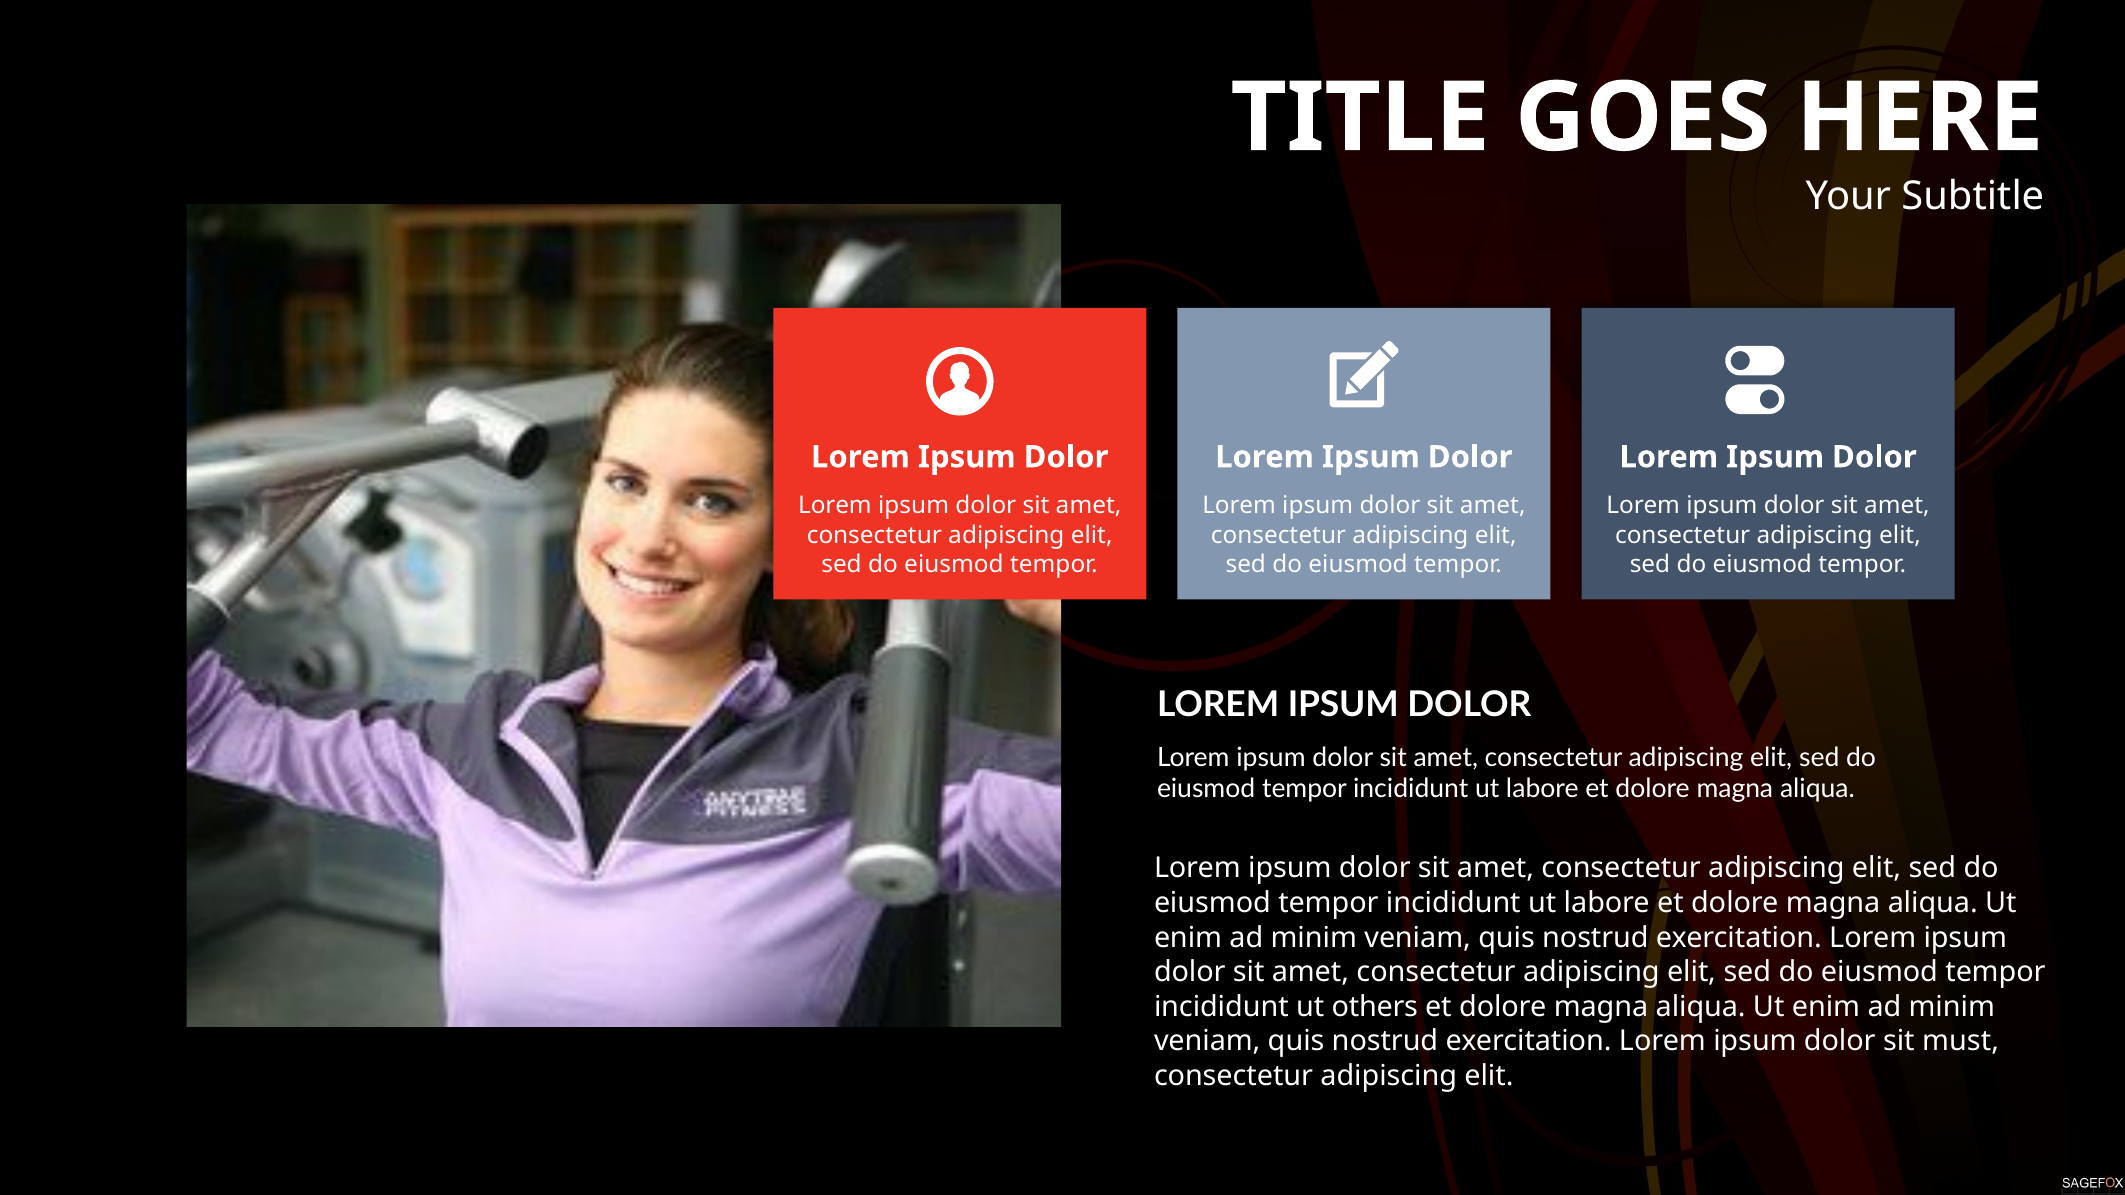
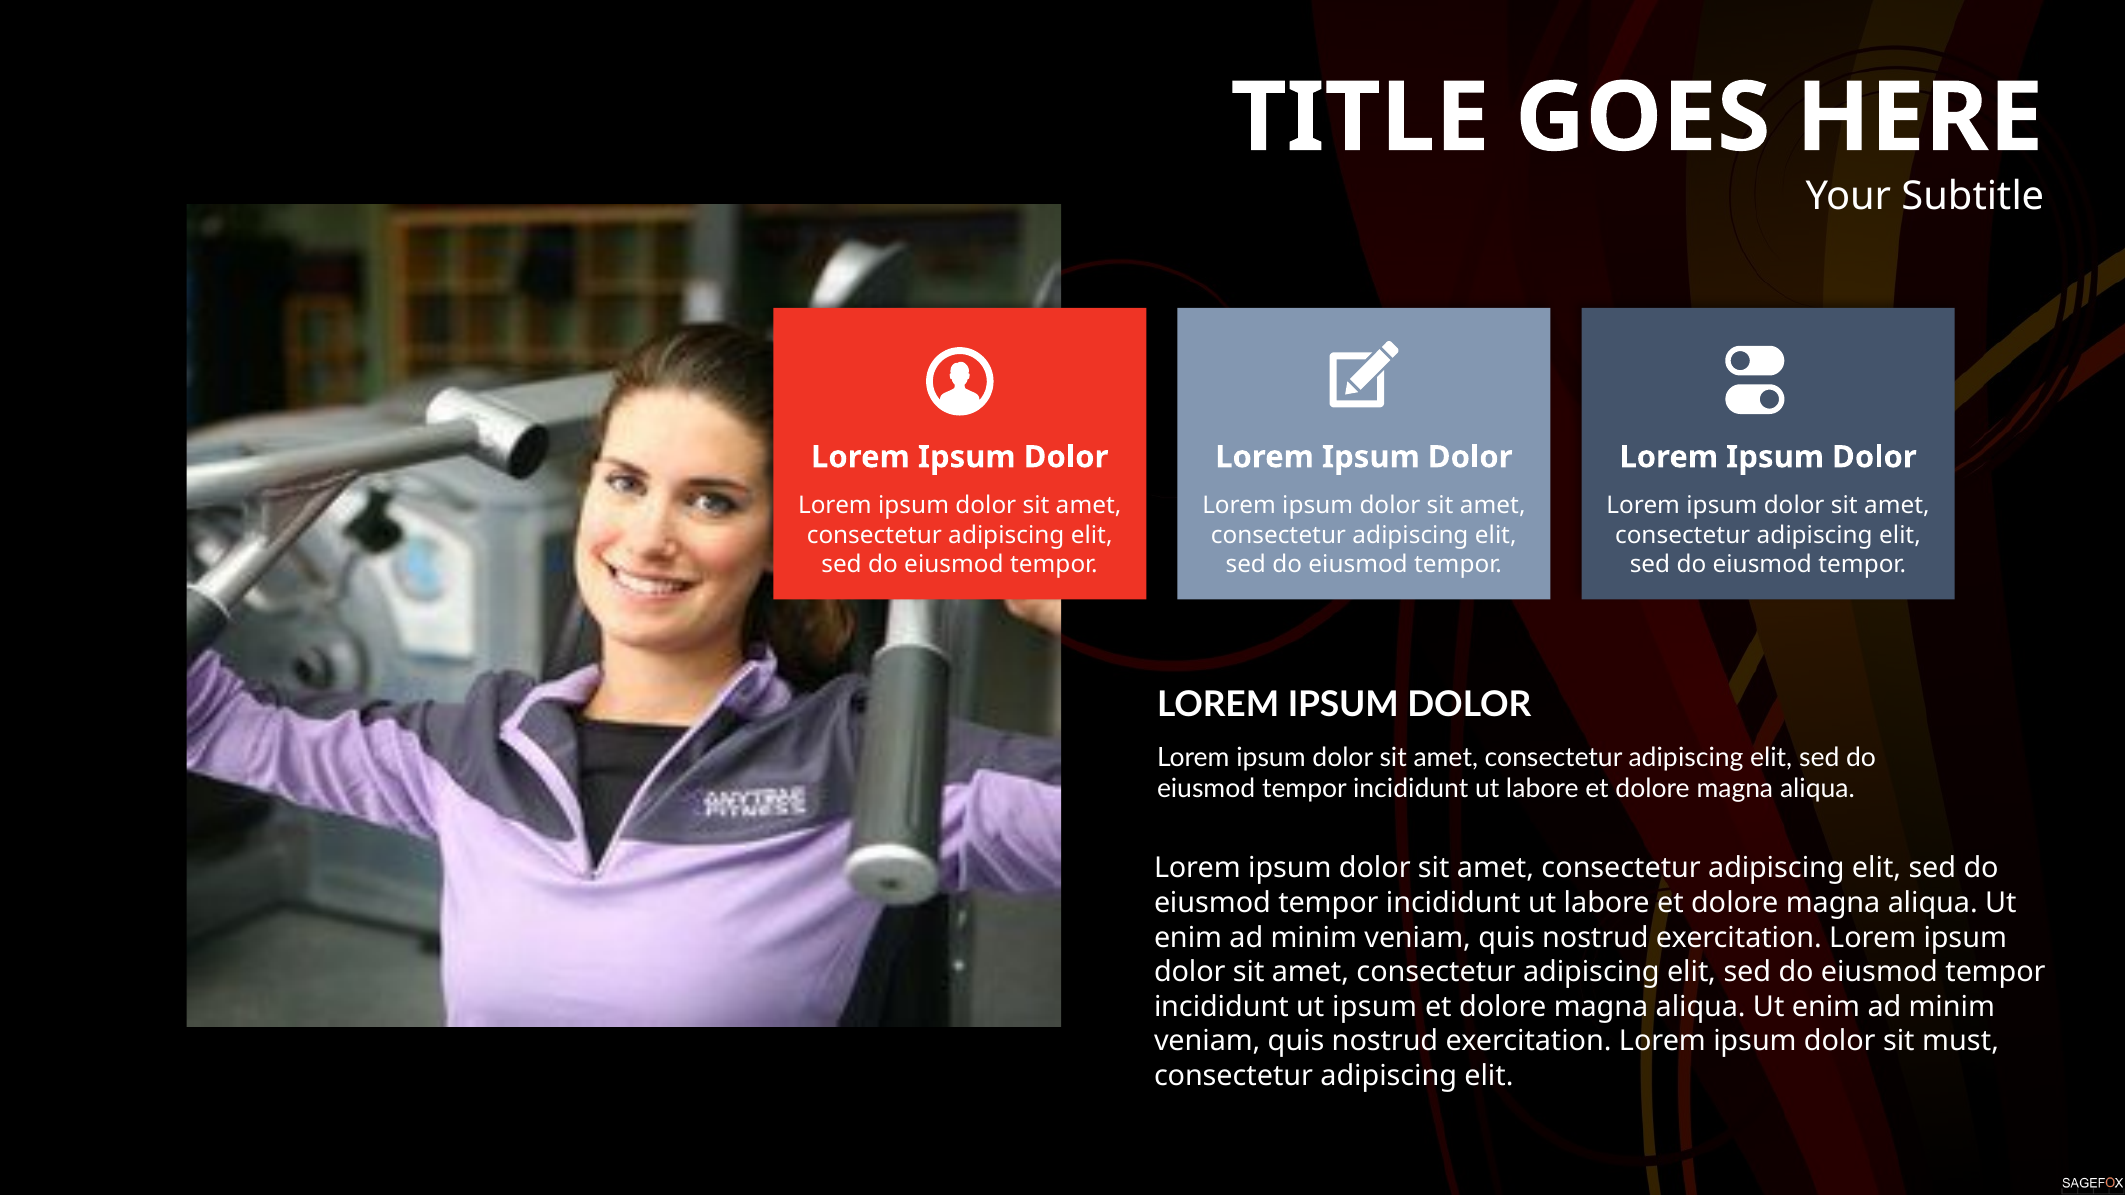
ut others: others -> ipsum
